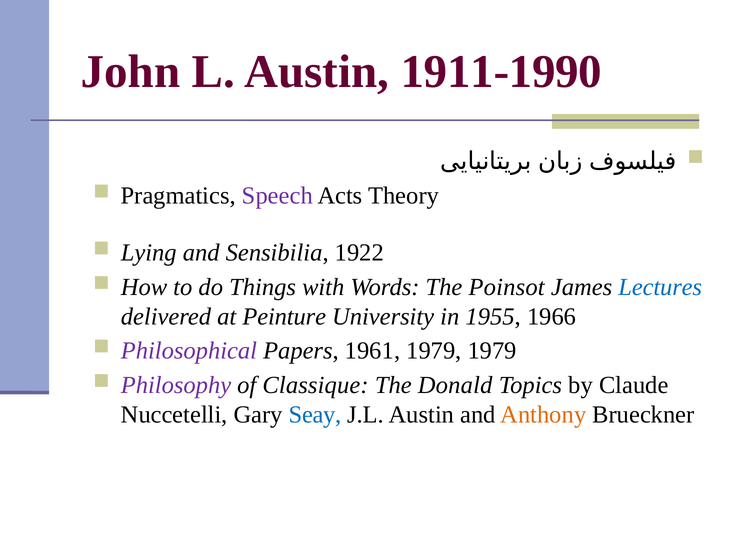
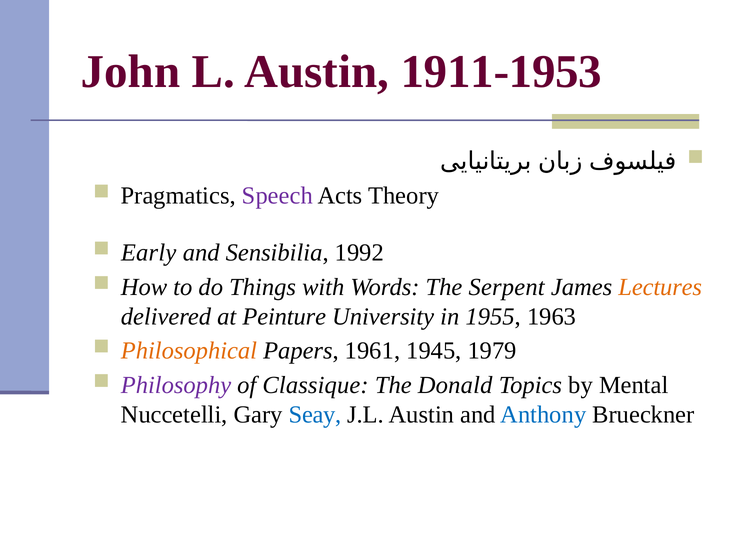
1911-1990: 1911-1990 -> 1911-1953
Lying: Lying -> Early
1922: 1922 -> 1992
Poinsot: Poinsot -> Serpent
Lectures colour: blue -> orange
1966: 1966 -> 1963
Philosophical colour: purple -> orange
1961 1979: 1979 -> 1945
Claude: Claude -> Mental
Anthony colour: orange -> blue
